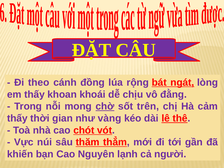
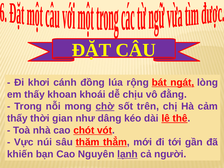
theo: theo -> khơi
vàng: vàng -> dâng
lạnh underline: none -> present
